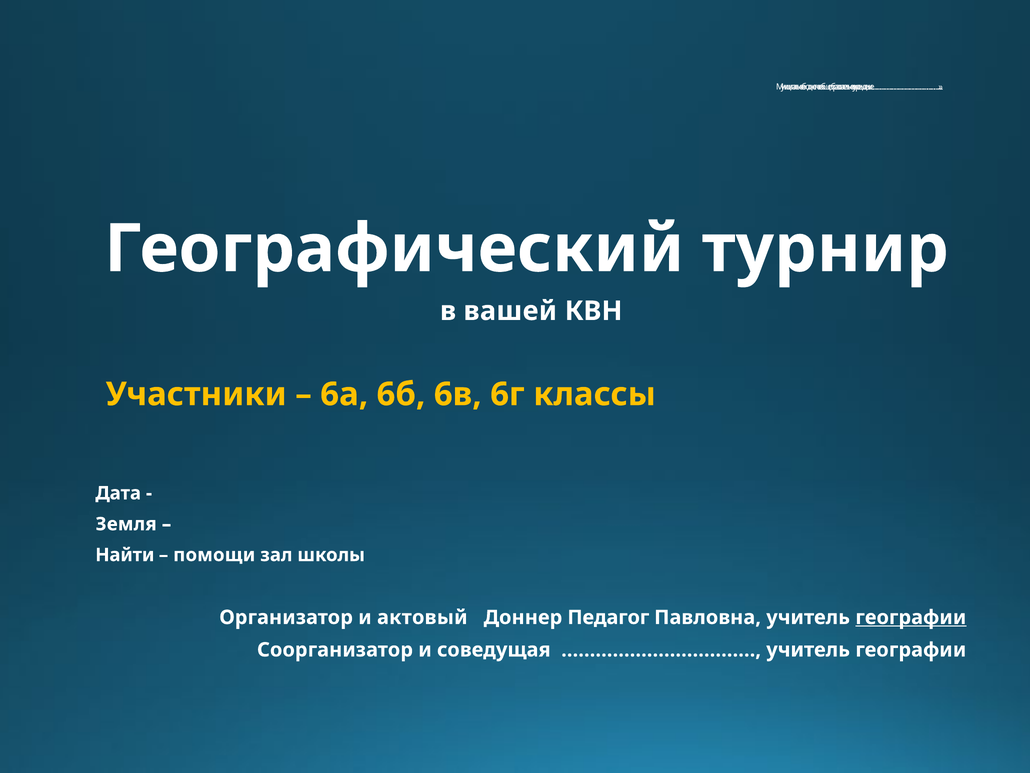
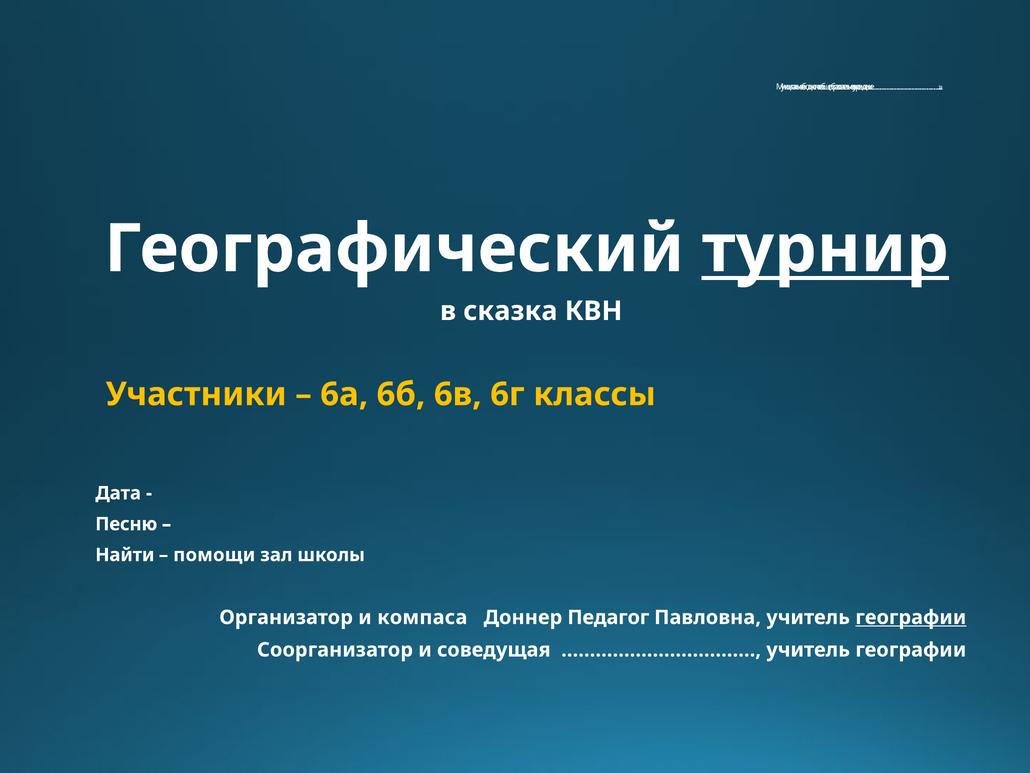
турнир underline: none -> present
вашей: вашей -> сказка
Земля: Земля -> Песню
актовый: актовый -> компаса
